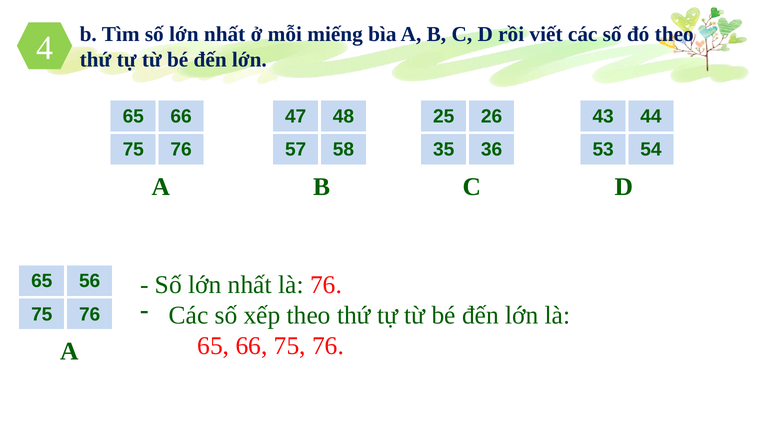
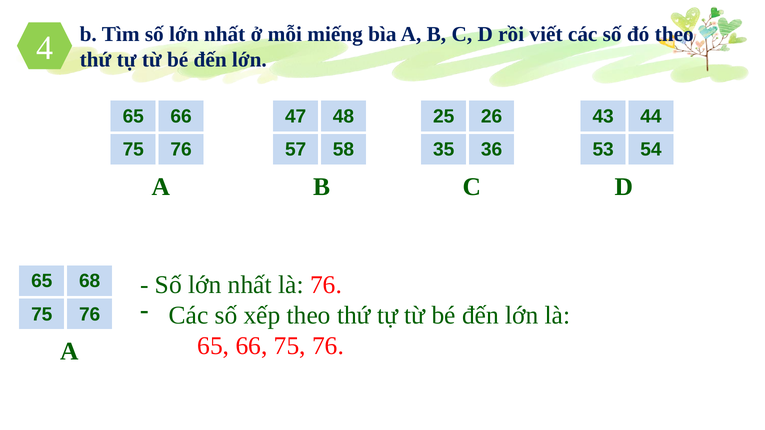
56: 56 -> 68
